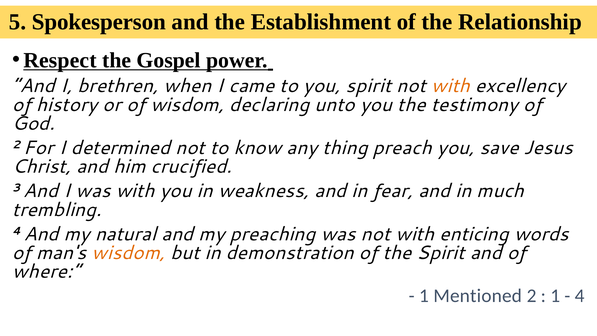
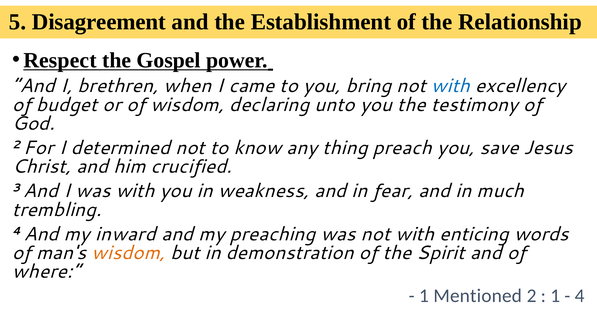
Spokesperson: Spokesperson -> Disagreement
you spirit: spirit -> bring
with at (451, 86) colour: orange -> blue
history: history -> budget
natural: natural -> inward
